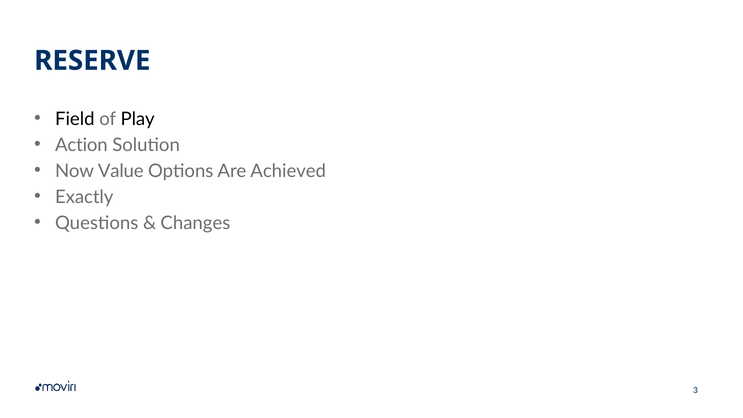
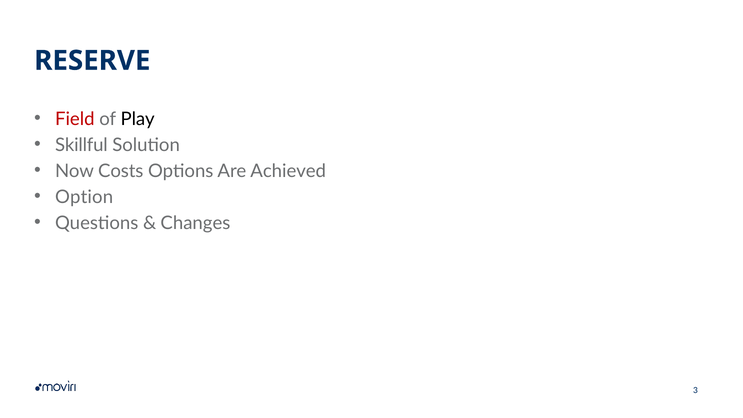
Field colour: black -> red
Action: Action -> Skillful
Value: Value -> Costs
Exactly: Exactly -> Option
